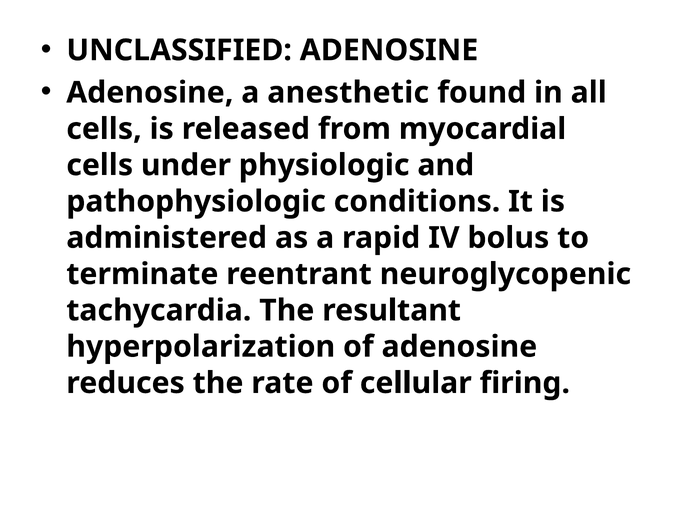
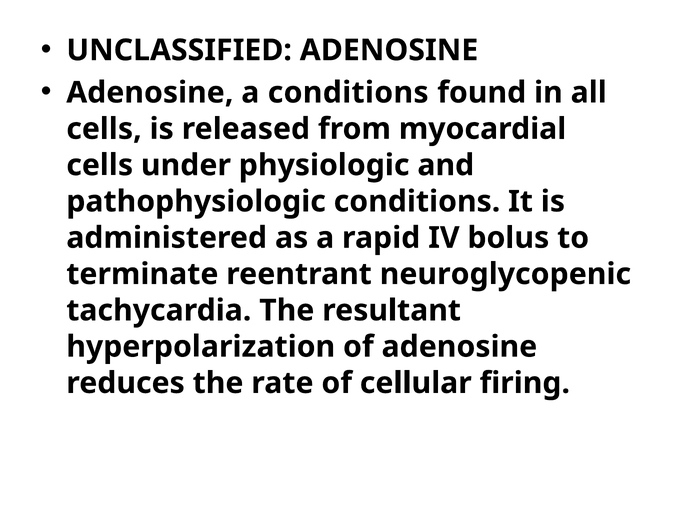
a anesthetic: anesthetic -> conditions
